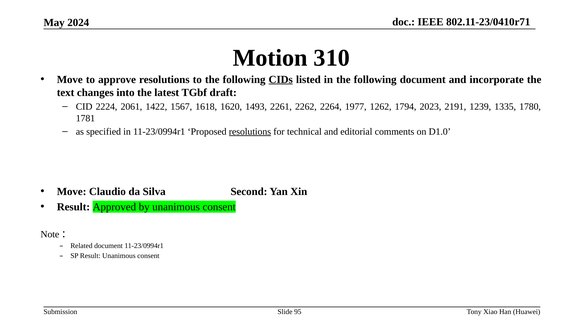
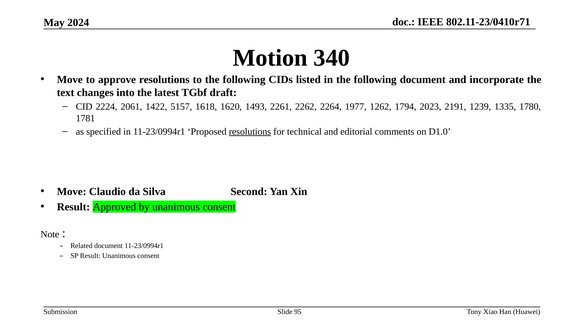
310: 310 -> 340
CIDs underline: present -> none
1567: 1567 -> 5157
